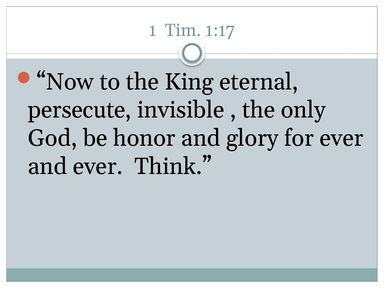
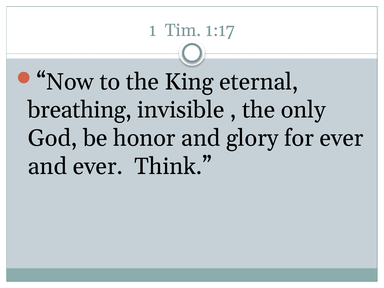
persecute: persecute -> breathing
